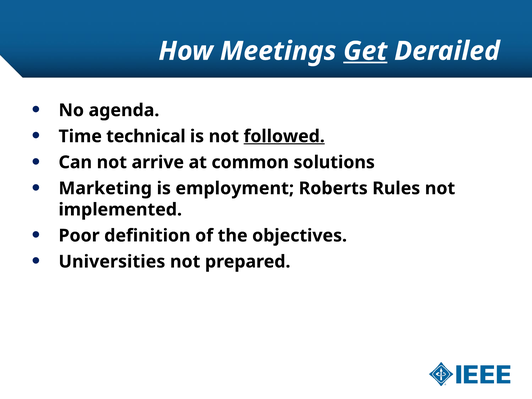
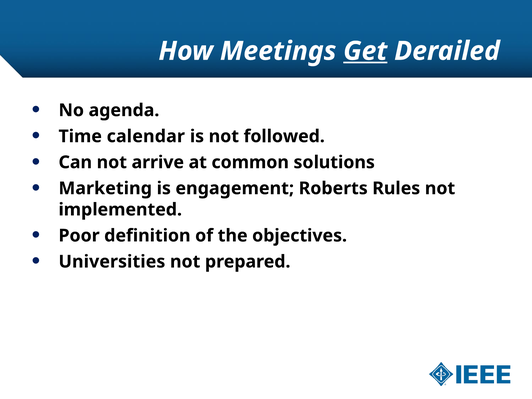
technical: technical -> calendar
followed underline: present -> none
employment: employment -> engagement
